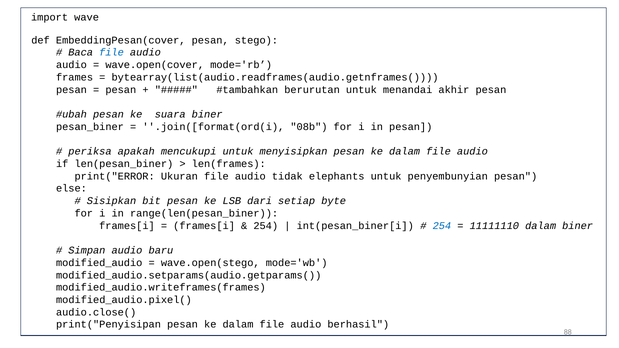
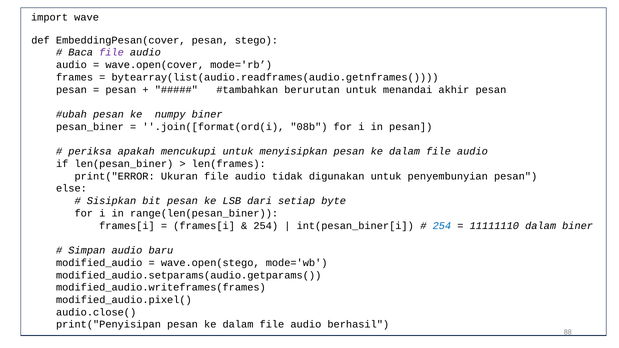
file at (111, 53) colour: blue -> purple
suara: suara -> numpy
elephants: elephants -> digunakan
